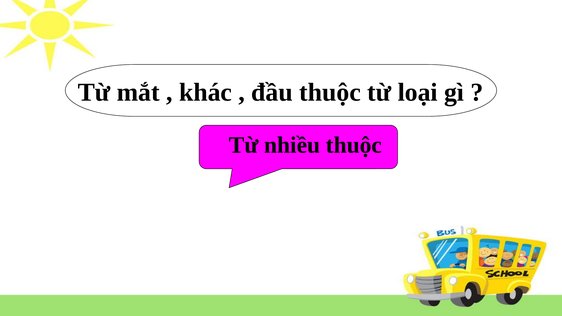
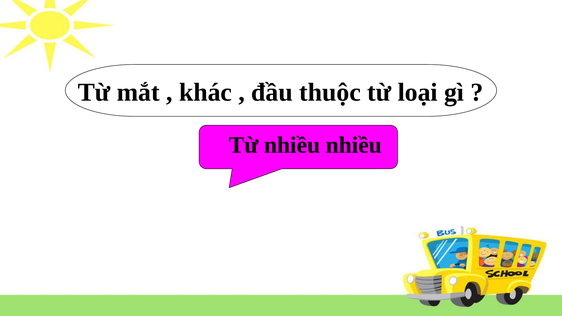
nhiều thuộc: thuộc -> nhiều
